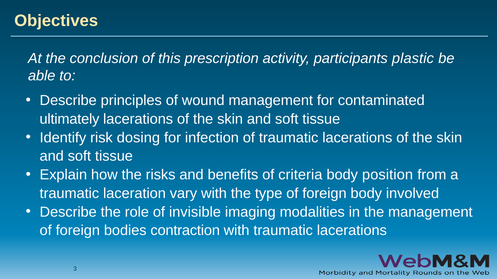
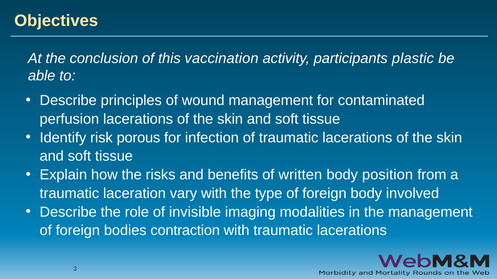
prescription: prescription -> vaccination
ultimately: ultimately -> perfusion
dosing: dosing -> porous
criteria: criteria -> written
